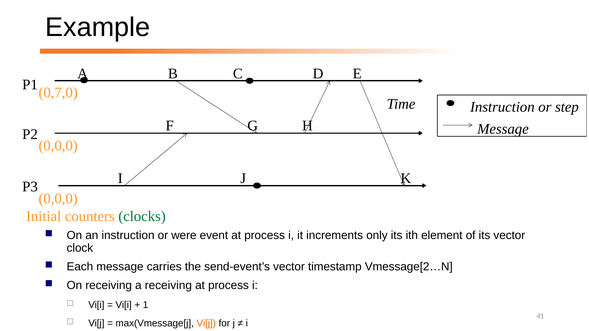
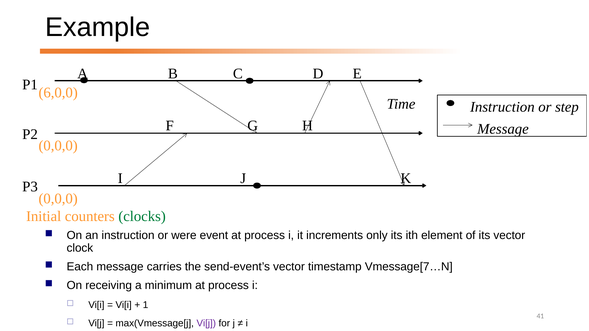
0,7,0: 0,7,0 -> 6,0,0
Vmessage[2…N: Vmessage[2…N -> Vmessage[7…N
a receiving: receiving -> minimum
Vi[j at (206, 324) colour: orange -> purple
